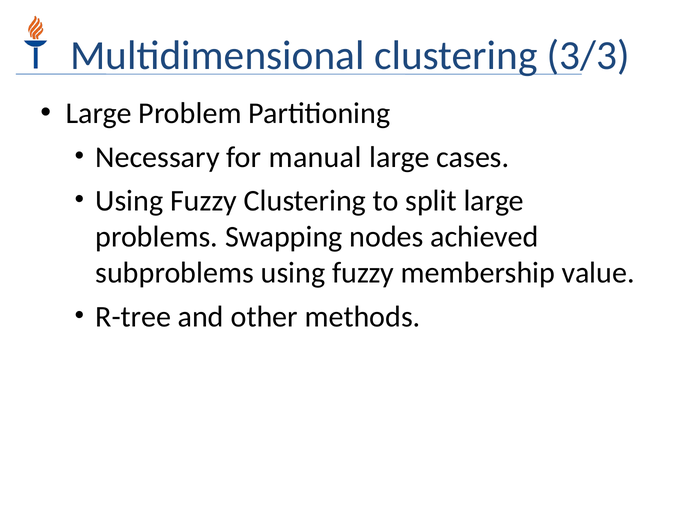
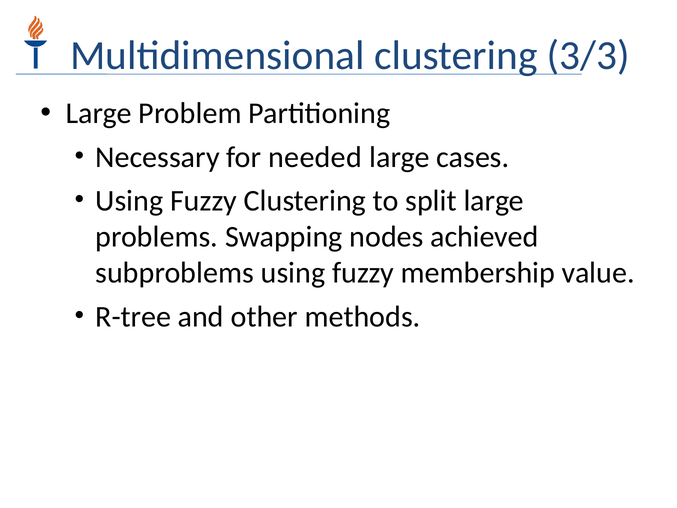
manual: manual -> needed
